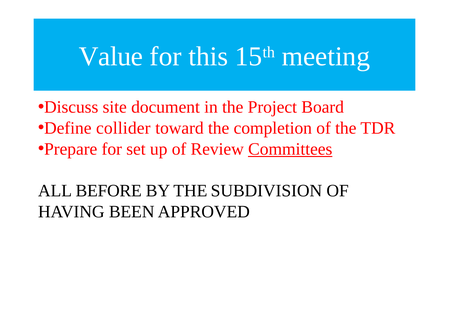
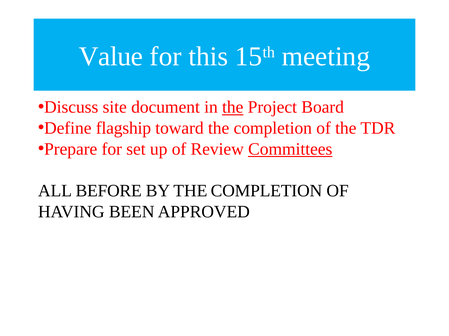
the at (233, 107) underline: none -> present
collider: collider -> flagship
BY THE SUBDIVISION: SUBDIVISION -> COMPLETION
